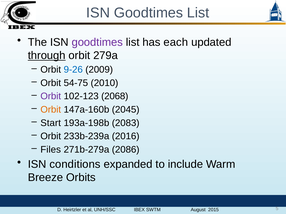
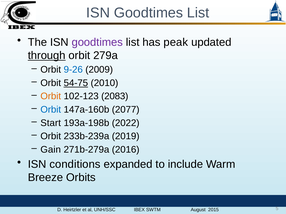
each: each -> peak
54-75 underline: none -> present
Orbit at (51, 96) colour: purple -> orange
2068: 2068 -> 2083
Orbit at (51, 110) colour: orange -> blue
2045: 2045 -> 2077
2083: 2083 -> 2022
2016: 2016 -> 2019
Files: Files -> Gain
2086: 2086 -> 2016
